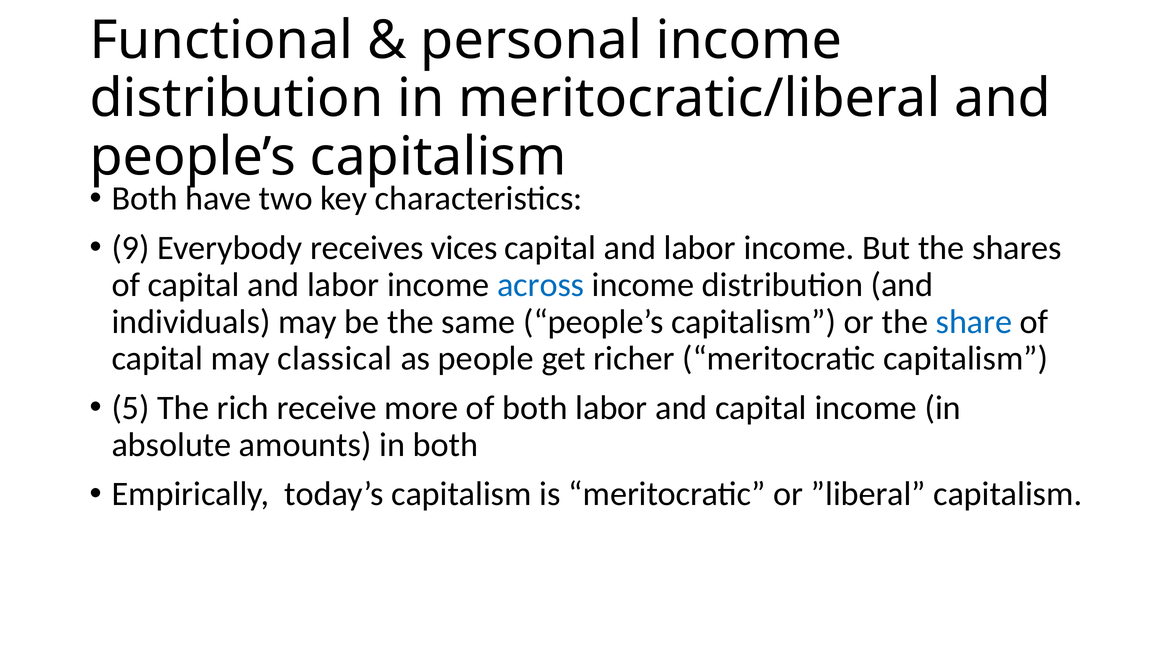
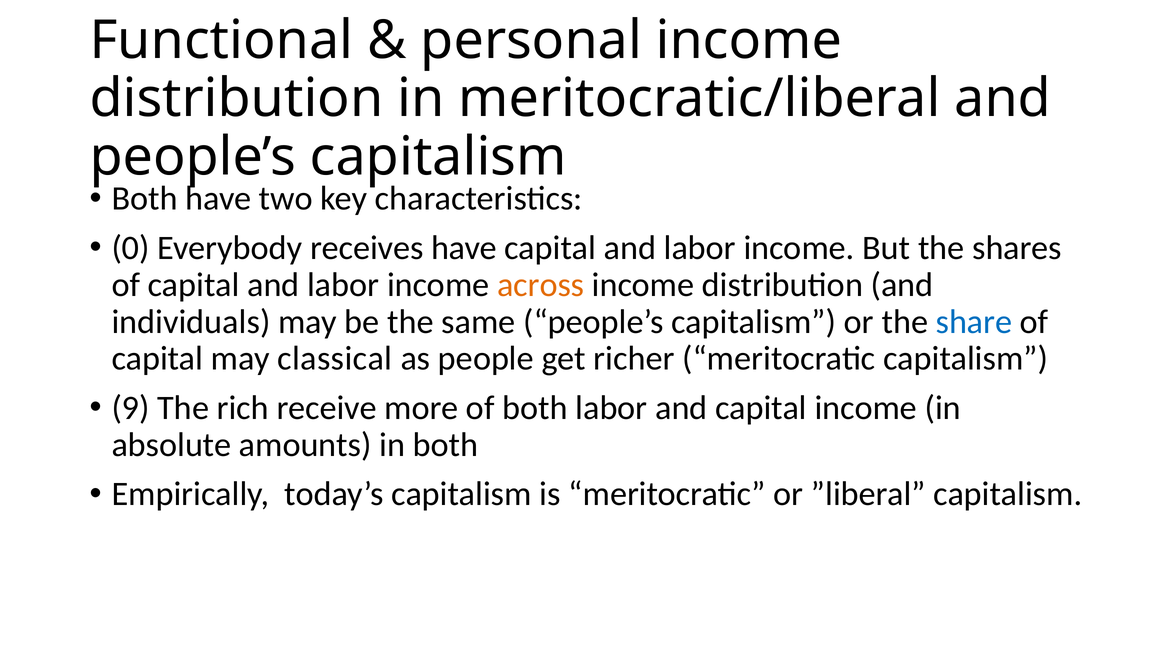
9: 9 -> 0
receives vices: vices -> have
across colour: blue -> orange
5: 5 -> 9
